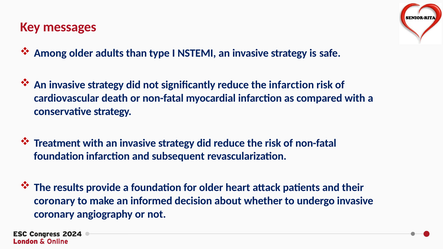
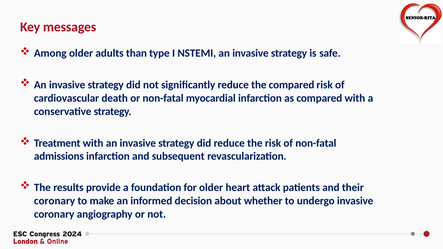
the infarction: infarction -> compared
foundation at (59, 156): foundation -> admissions
